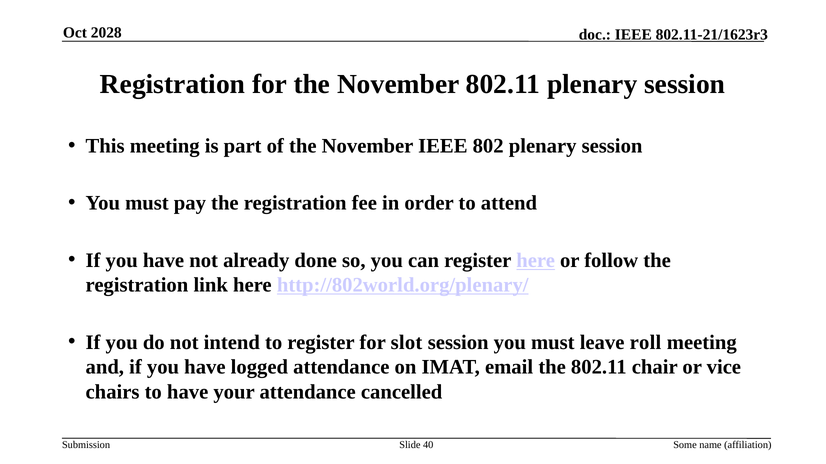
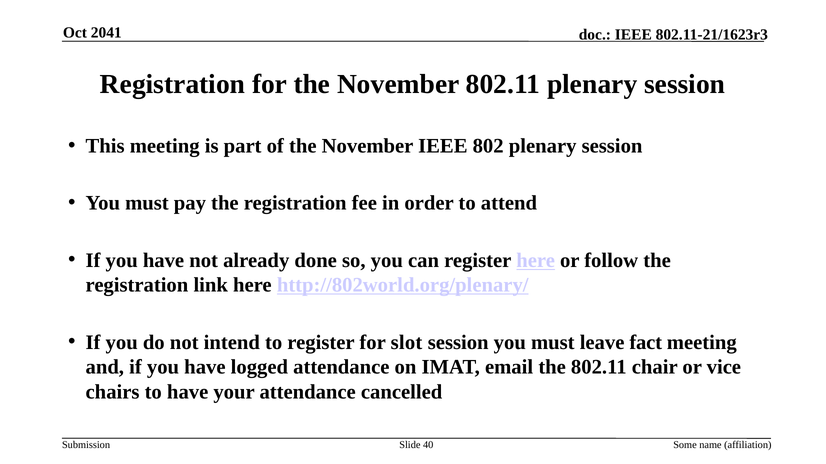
2028: 2028 -> 2041
roll: roll -> fact
